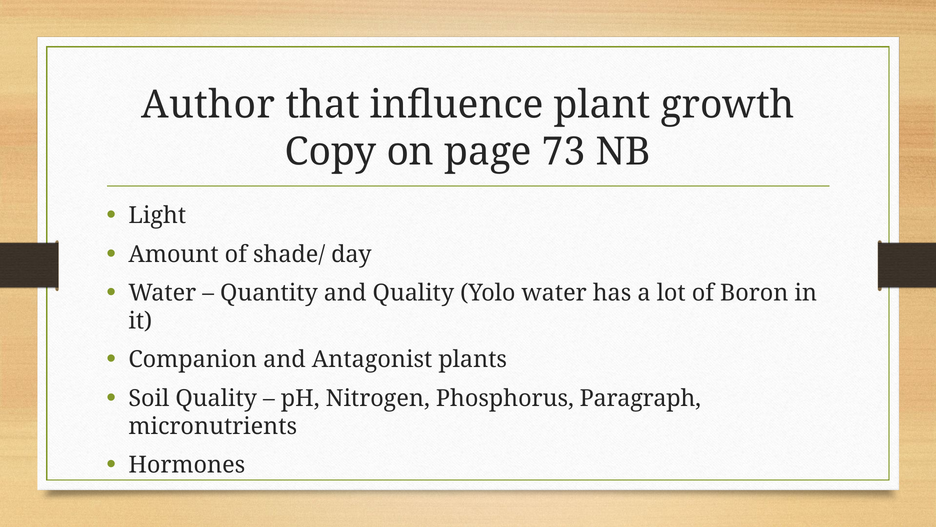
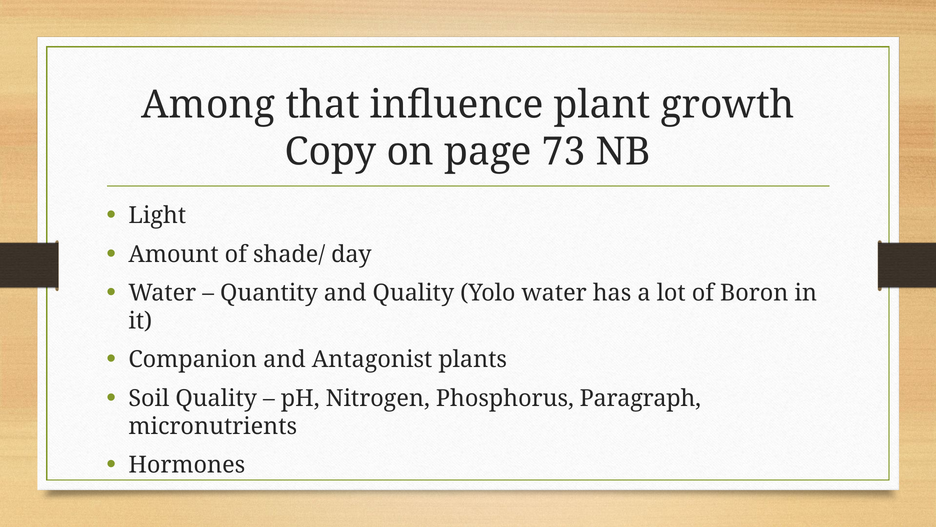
Author: Author -> Among
